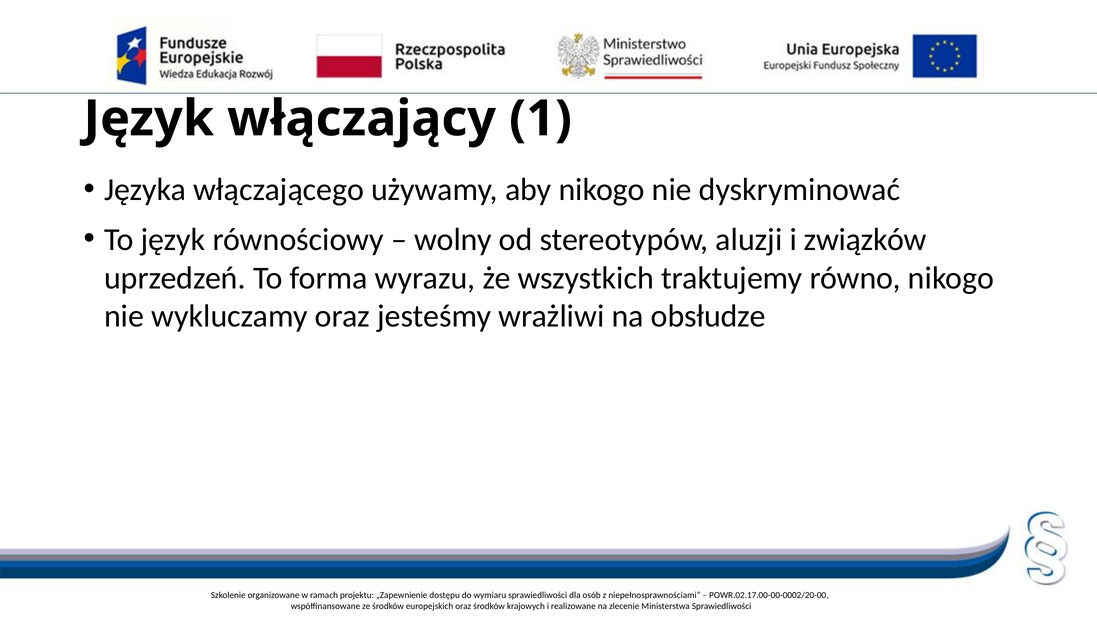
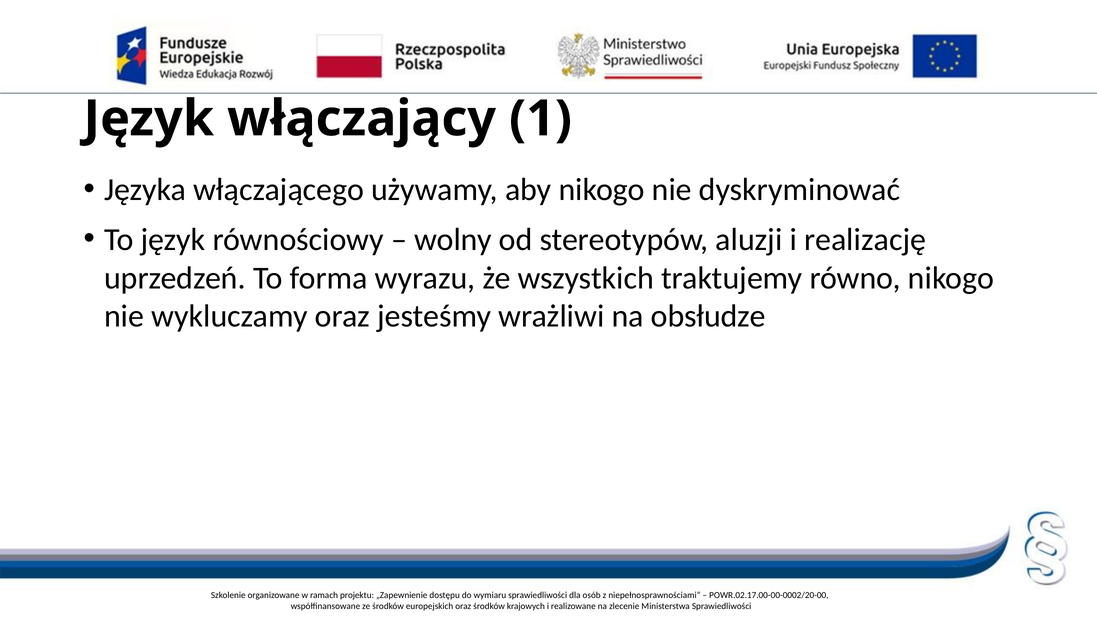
związków: związków -> realizację
